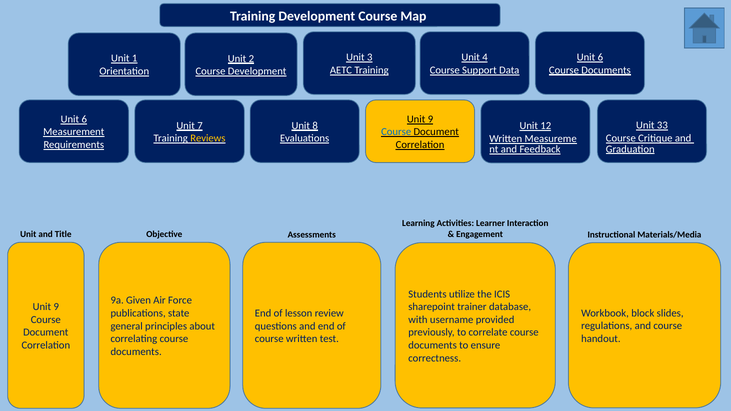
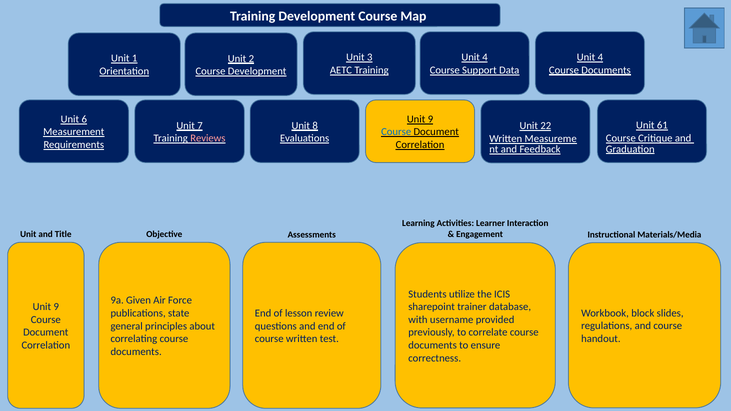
6 at (600, 57): 6 -> 4
33: 33 -> 61
12: 12 -> 22
Reviews colour: yellow -> pink
